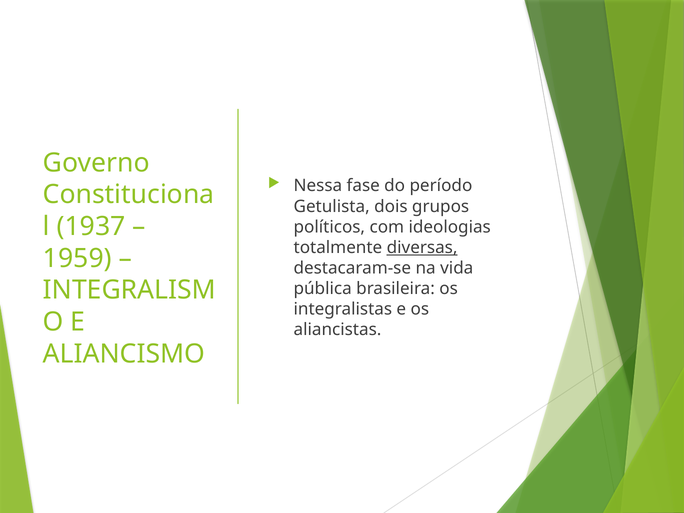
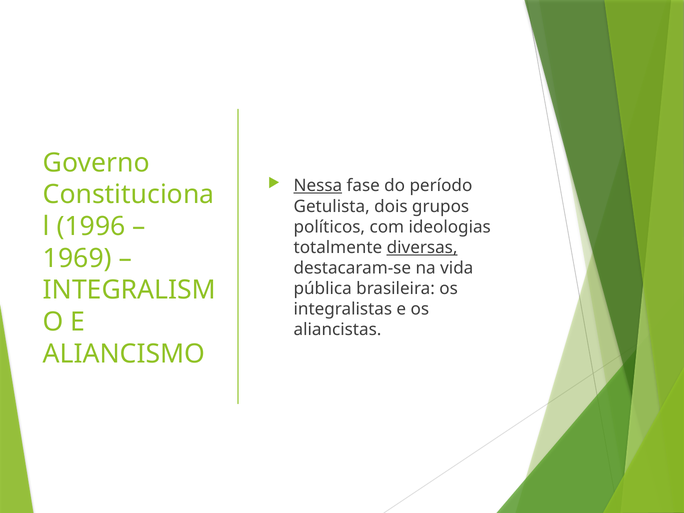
Nessa underline: none -> present
1937: 1937 -> 1996
1959: 1959 -> 1969
